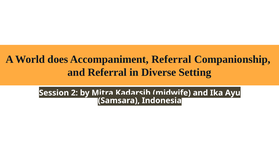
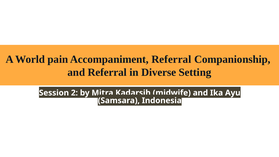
does: does -> pain
